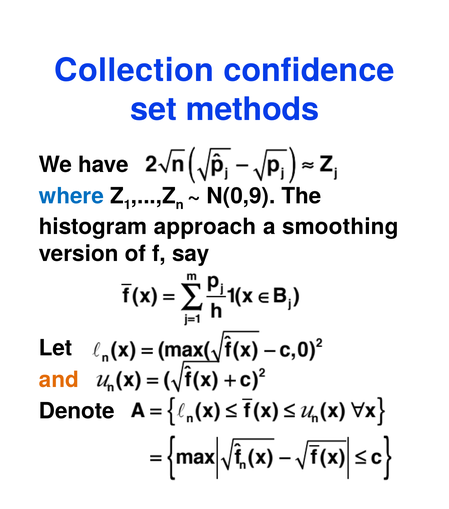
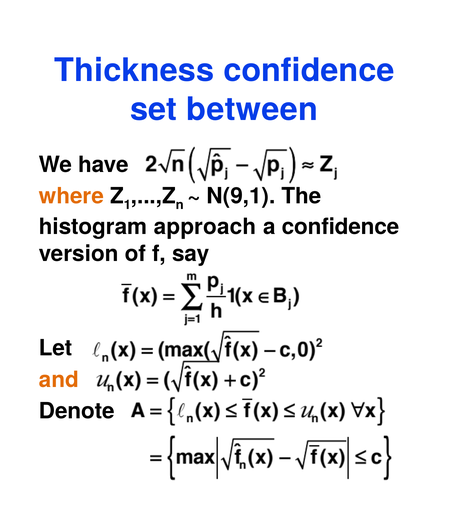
Collection: Collection -> Thickness
methods: methods -> between
where colour: blue -> orange
N(0,9: N(0,9 -> N(9,1
a smoothing: smoothing -> confidence
